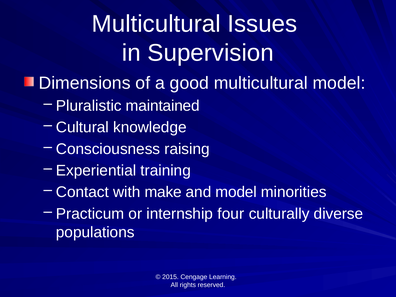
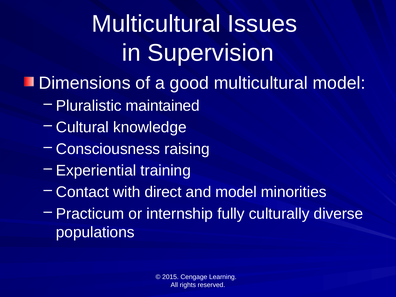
make: make -> direct
four: four -> fully
